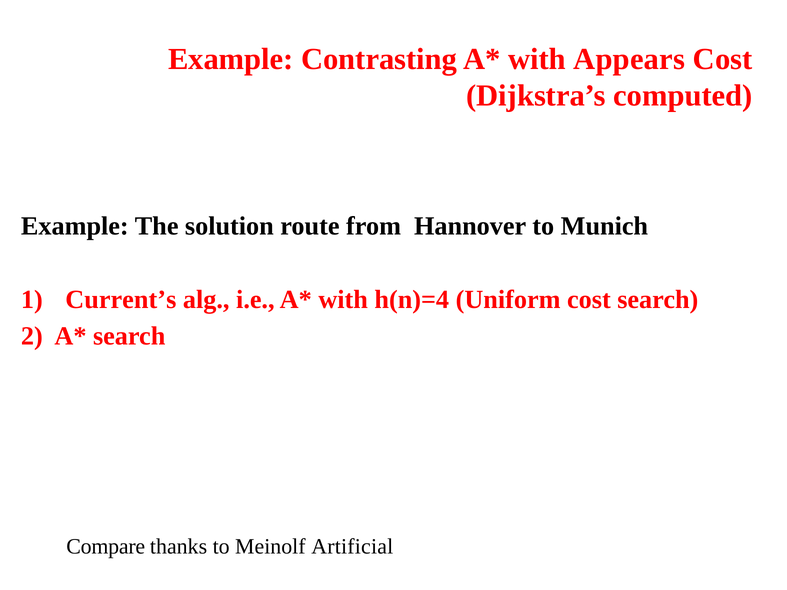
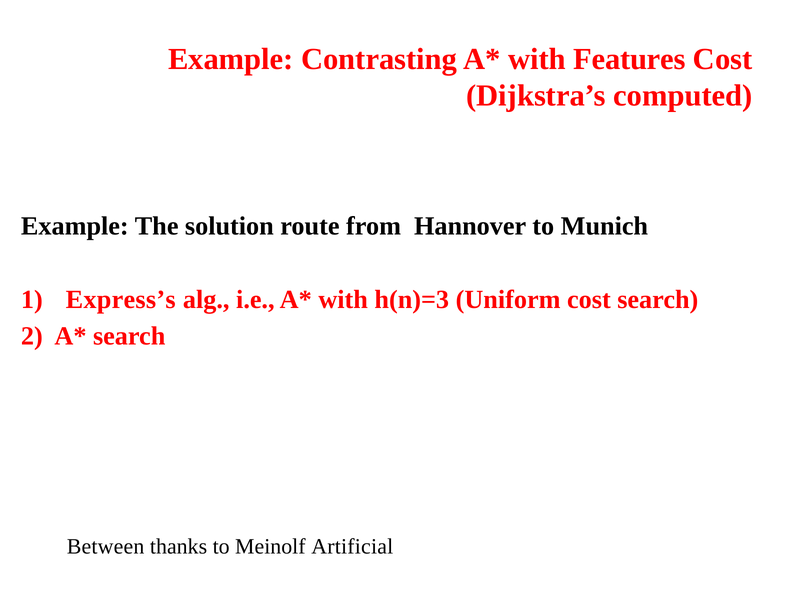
Appears: Appears -> Features
Current’s: Current’s -> Express’s
h(n)=4: h(n)=4 -> h(n)=3
Compare: Compare -> Between
